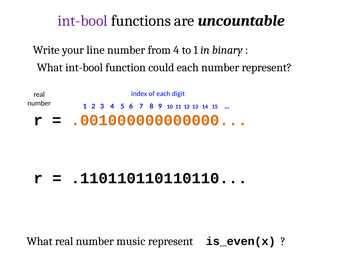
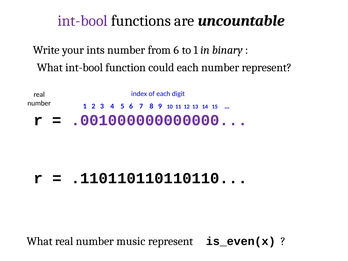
line: line -> ints
from 4: 4 -> 6
.001000000000000 colour: orange -> purple
